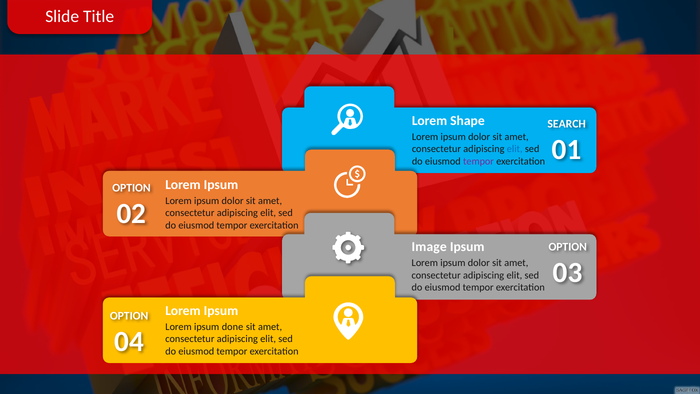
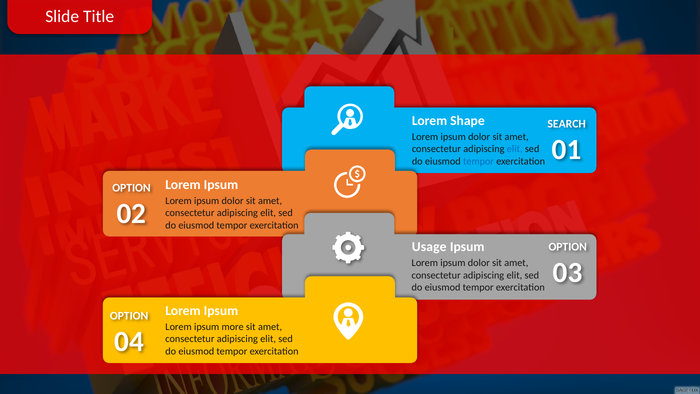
tempor at (478, 161) colour: purple -> blue
Image: Image -> Usage
done: done -> more
